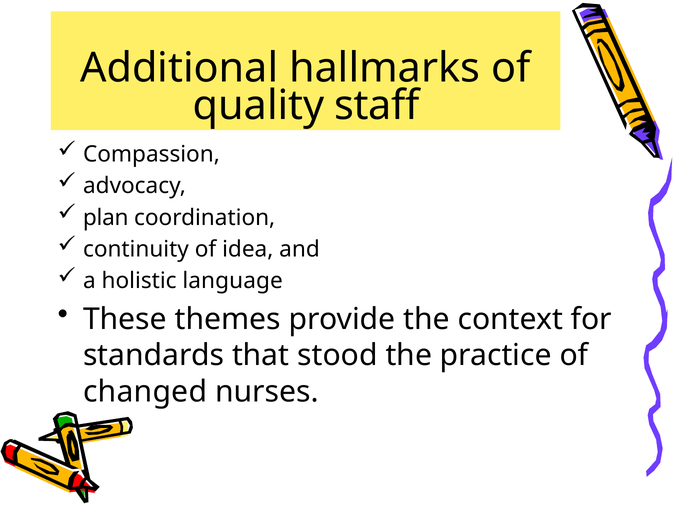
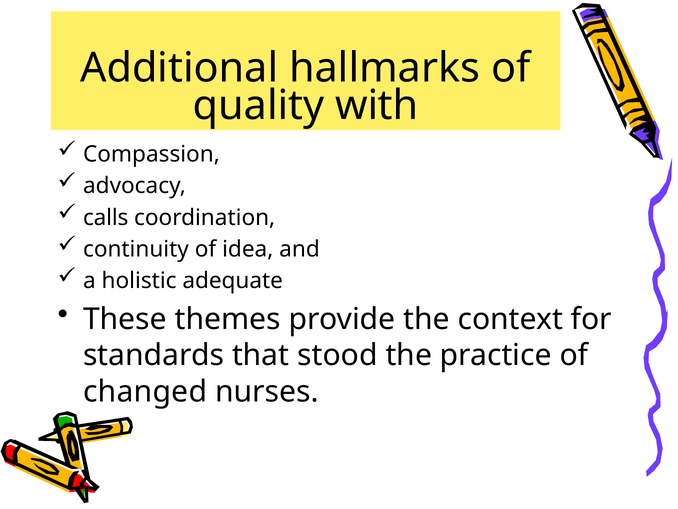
staff: staff -> with
plan: plan -> calls
language: language -> adequate
